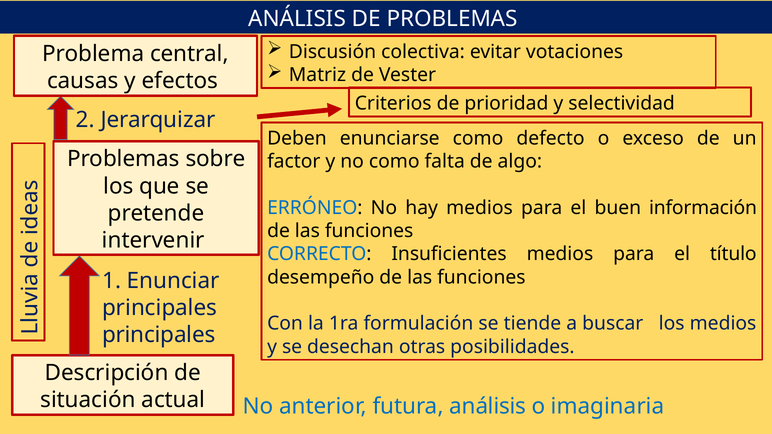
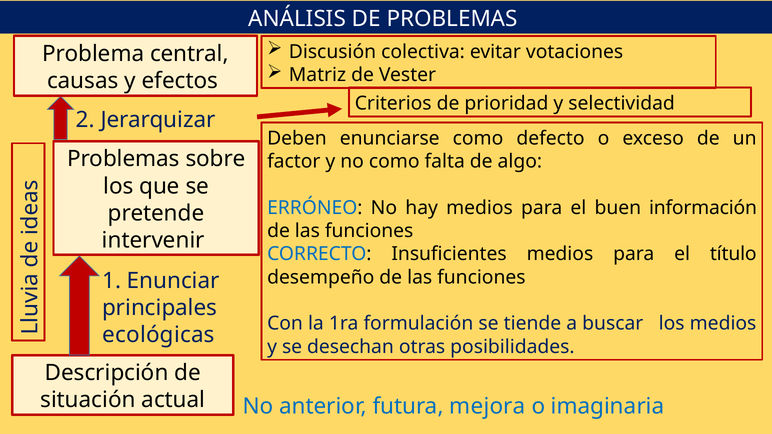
principales at (159, 335): principales -> ecológicas
futura análisis: análisis -> mejora
